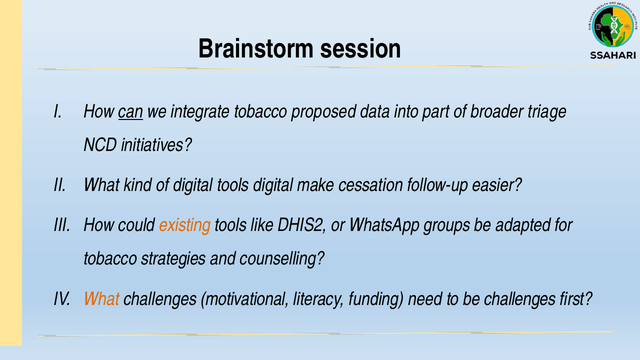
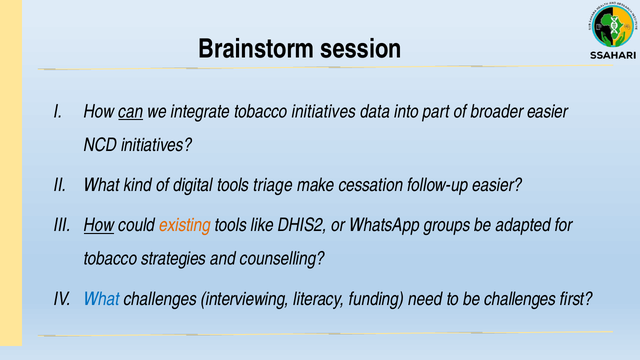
tobacco proposed: proposed -> initiatives
broader triage: triage -> easier
tools digital: digital -> triage
How at (99, 225) underline: none -> present
What at (102, 299) colour: orange -> blue
motivational: motivational -> interviewing
